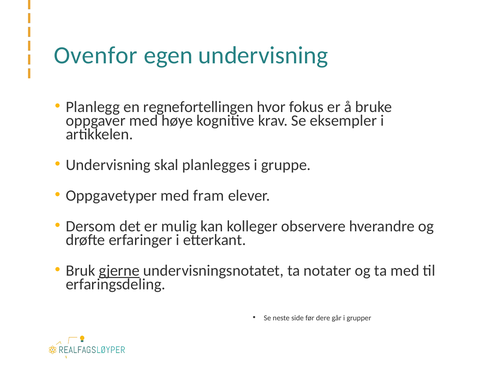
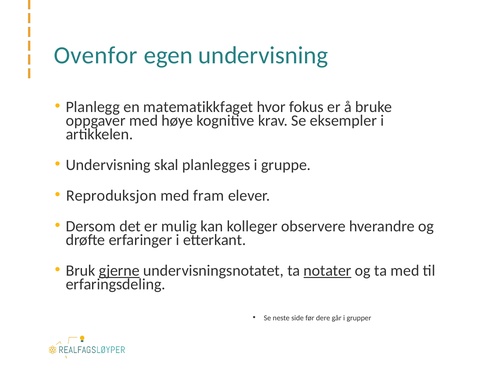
regnefortellingen: regnefortellingen -> matematikkfaget
Oppgavetyper: Oppgavetyper -> Reproduksjon
notater underline: none -> present
